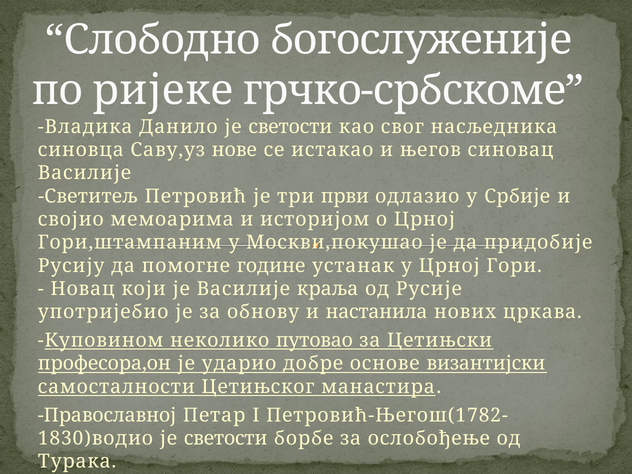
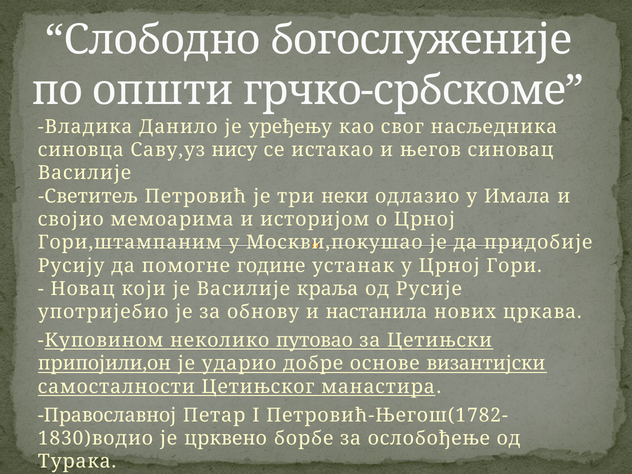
ријеке: ријеке -> општи
Данило је светости: светости -> уређењу
нове: нове -> нису
први: први -> неки
Србије: Србије -> Имала
професора,он: професора,он -> припојили,он
светости at (226, 438): светости -> црквено
